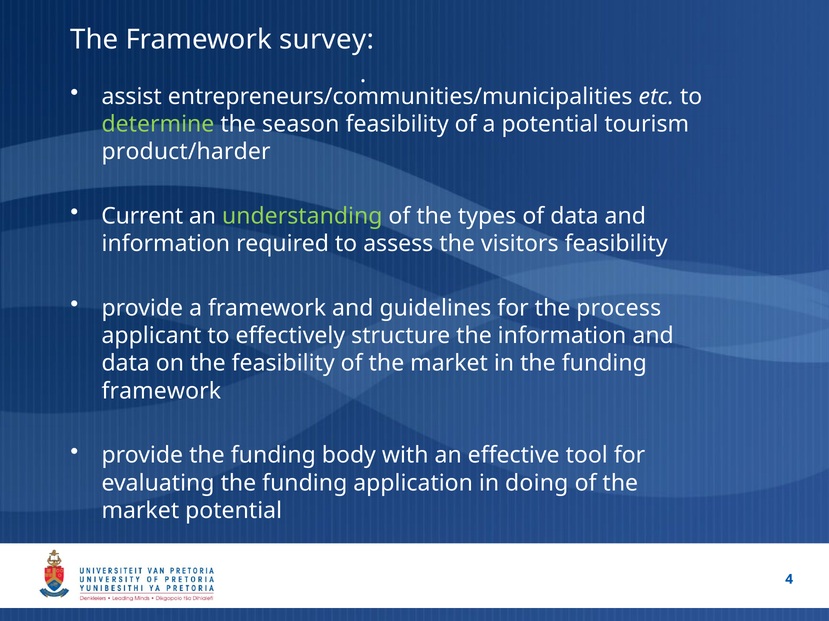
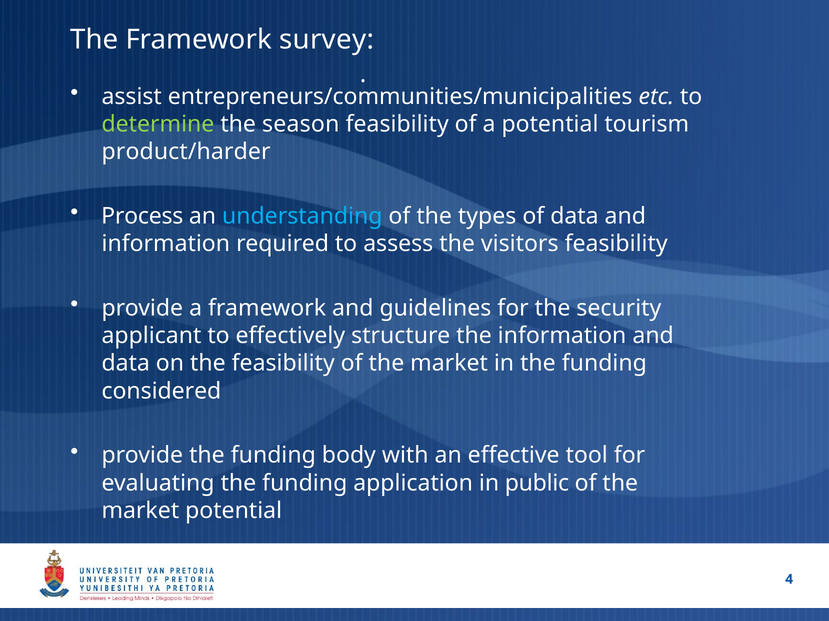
Current: Current -> Process
understanding colour: light green -> light blue
process: process -> security
framework at (161, 391): framework -> considered
doing: doing -> public
